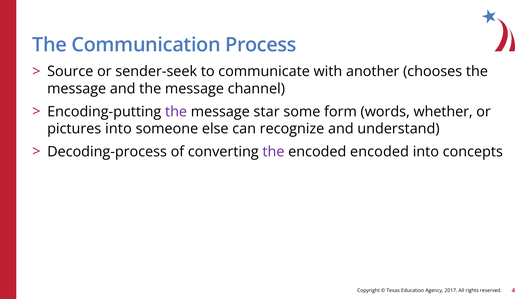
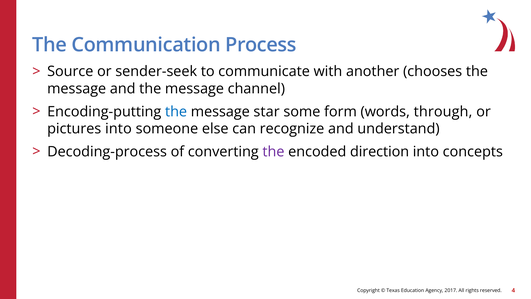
the at (176, 112) colour: purple -> blue
whether: whether -> through
encoded encoded: encoded -> direction
